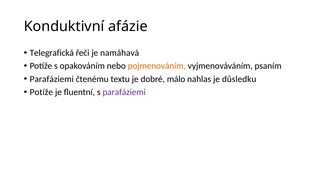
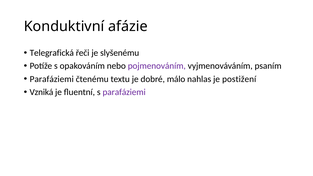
namáhavá: namáhavá -> slyšenému
pojmenováním colour: orange -> purple
důsledku: důsledku -> postižení
Potíže at (41, 92): Potíže -> Vzniká
